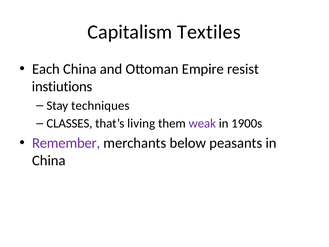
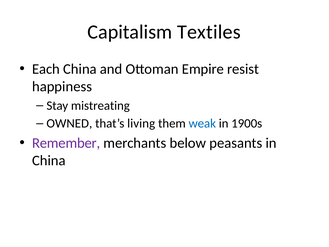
instiutions: instiutions -> happiness
techniques: techniques -> mistreating
CLASSES: CLASSES -> OWNED
weak colour: purple -> blue
